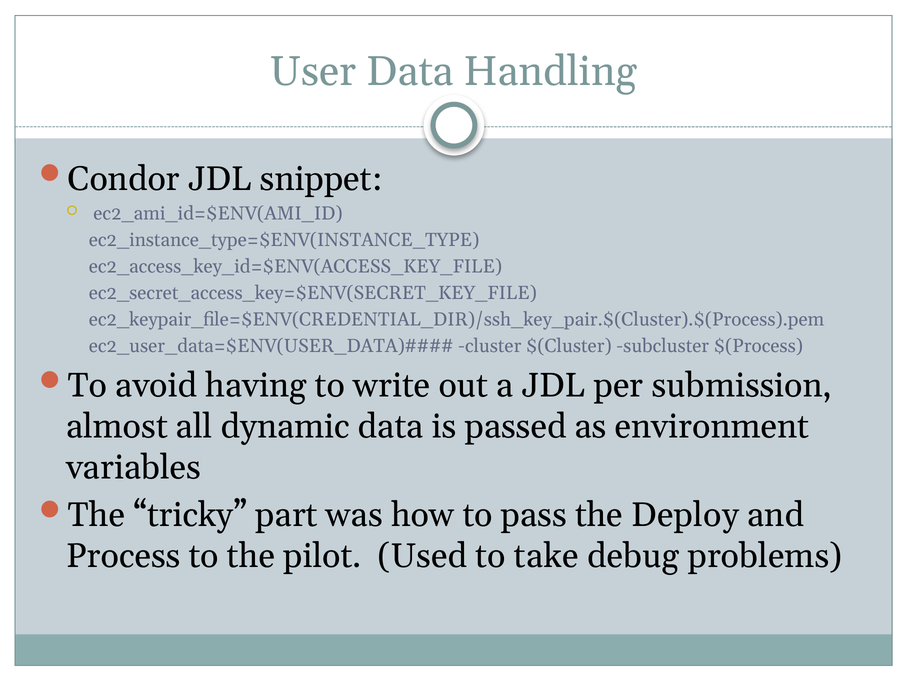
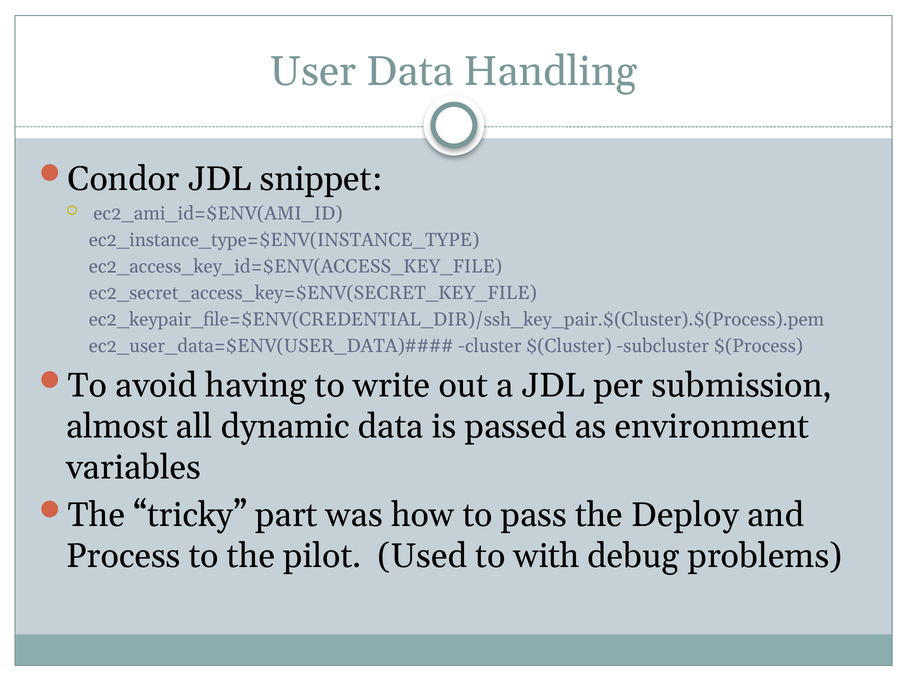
take: take -> with
